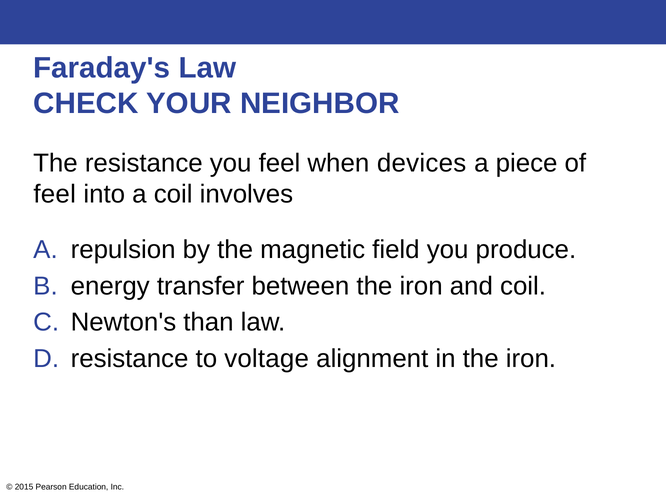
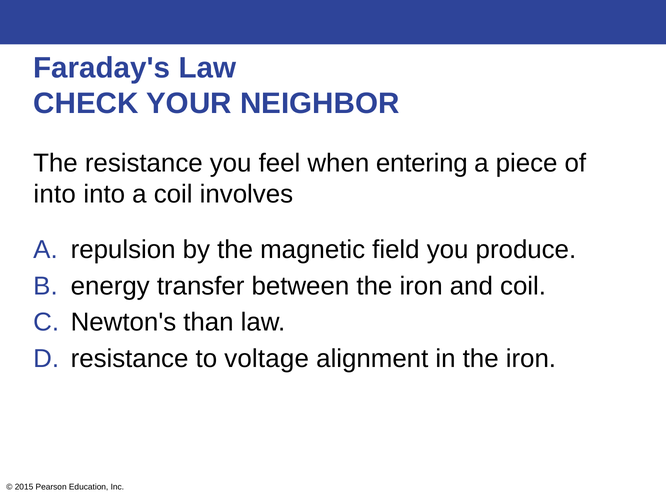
devices: devices -> entering
feel at (55, 194): feel -> into
